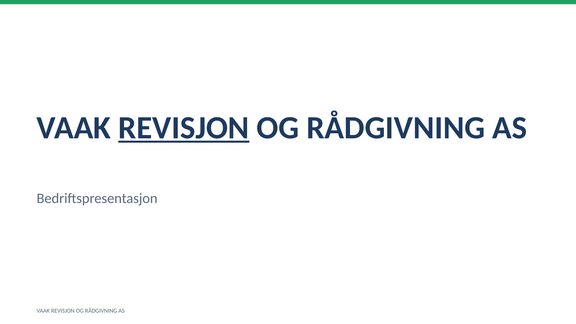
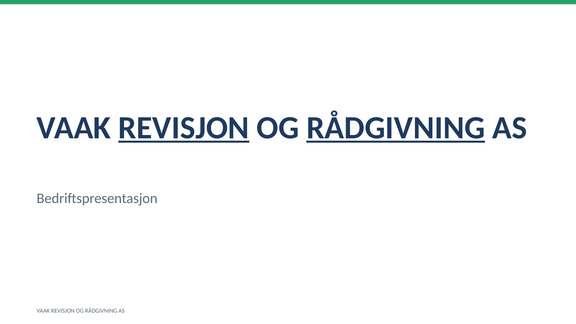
RÅDGIVNING at (396, 128) underline: none -> present
